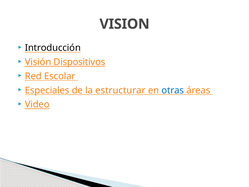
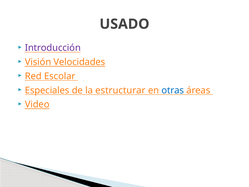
VISION: VISION -> USADO
Introducción colour: black -> purple
Dispositivos: Dispositivos -> Velocidades
